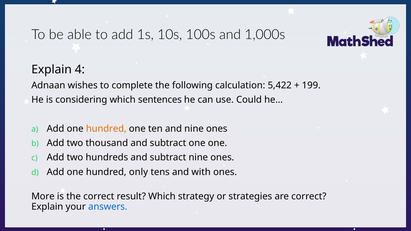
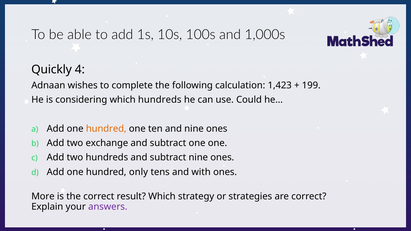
Explain at (52, 69): Explain -> Quickly
5,422: 5,422 -> 1,423
which sentences: sentences -> hundreds
thousand: thousand -> exchange
answers colour: blue -> purple
